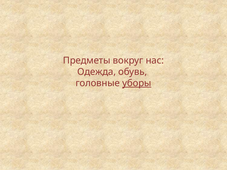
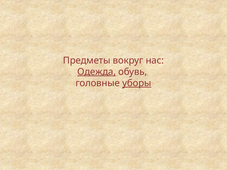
Одежда underline: none -> present
